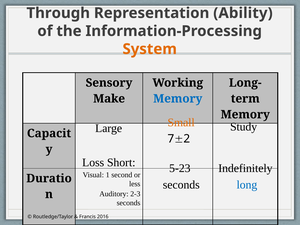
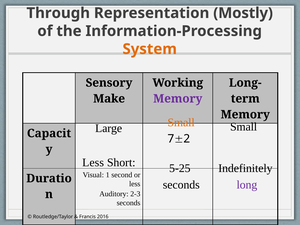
Ability: Ability -> Mostly
Memory at (178, 99) colour: blue -> purple
Study at (244, 127): Study -> Small
Loss at (93, 163): Loss -> Less
5-23: 5-23 -> 5-25
long colour: blue -> purple
